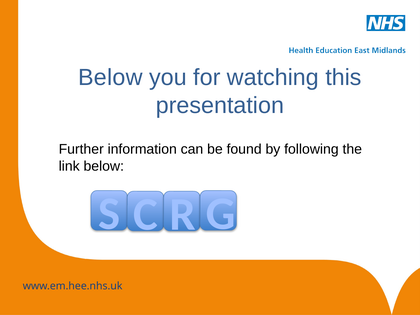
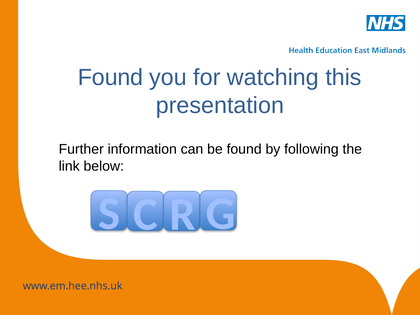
Below at (110, 78): Below -> Found
